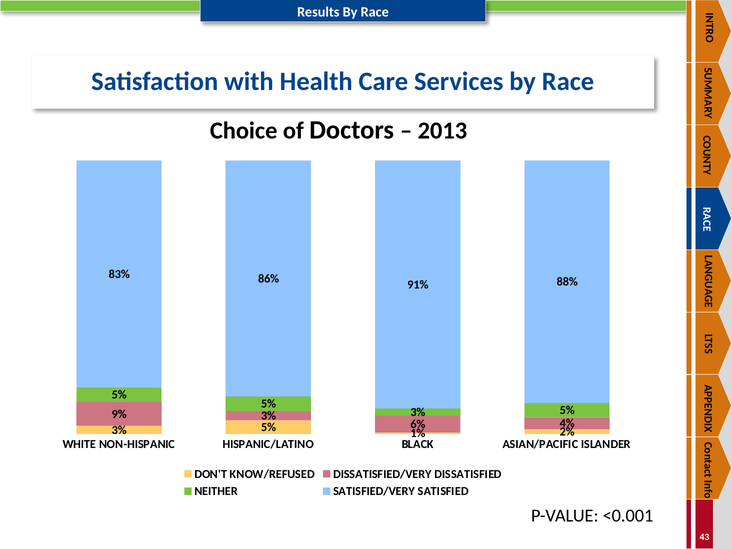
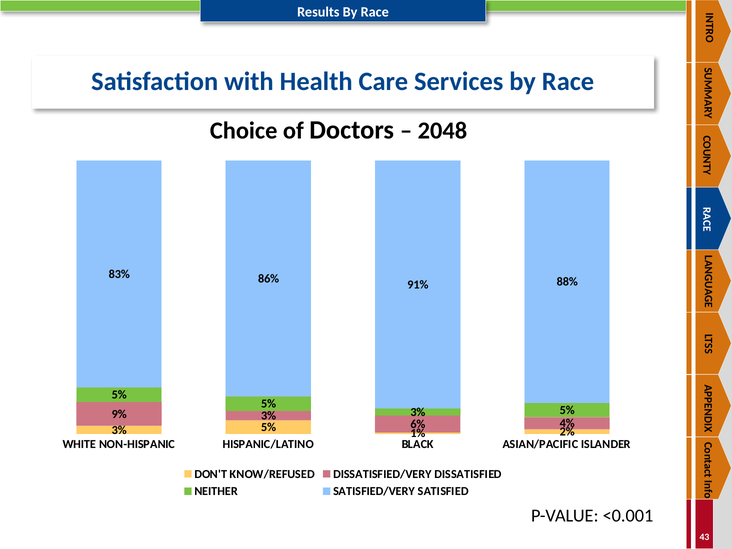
2013: 2013 -> 2048
